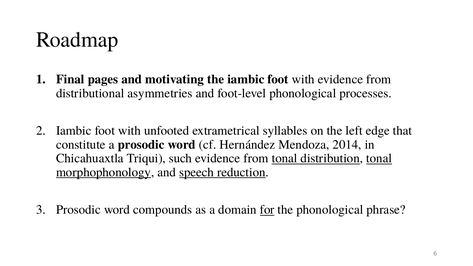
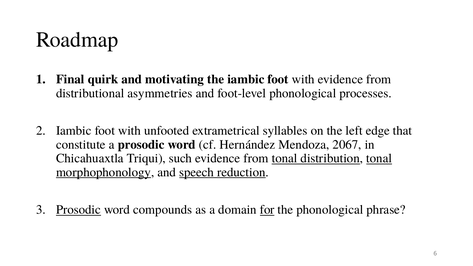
pages: pages -> quirk
2014: 2014 -> 2067
Prosodic at (78, 210) underline: none -> present
